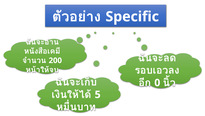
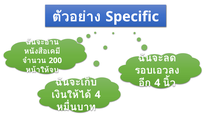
0 at (157, 82): 0 -> 4
5 at (98, 94): 5 -> 4
